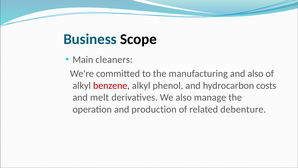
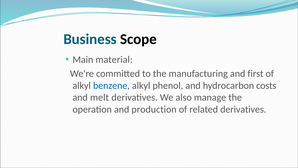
cleaners: cleaners -> material
and also: also -> first
benzene colour: red -> blue
related debenture: debenture -> derivatives
